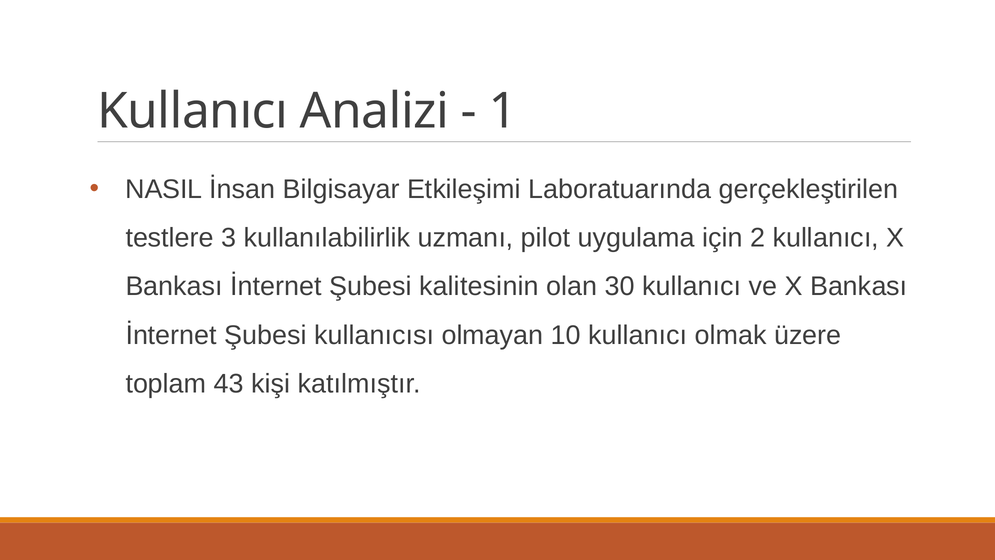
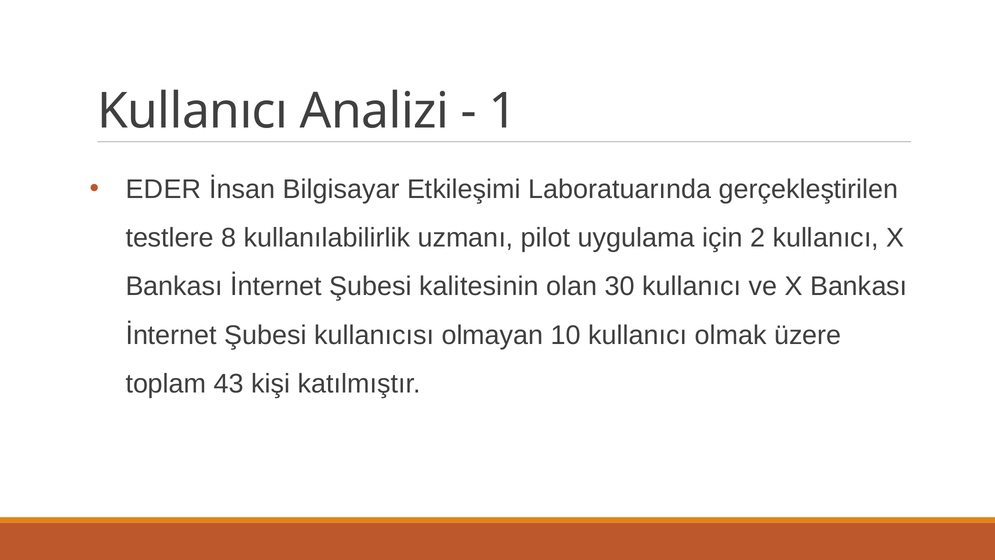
NASIL: NASIL -> EDER
3: 3 -> 8
